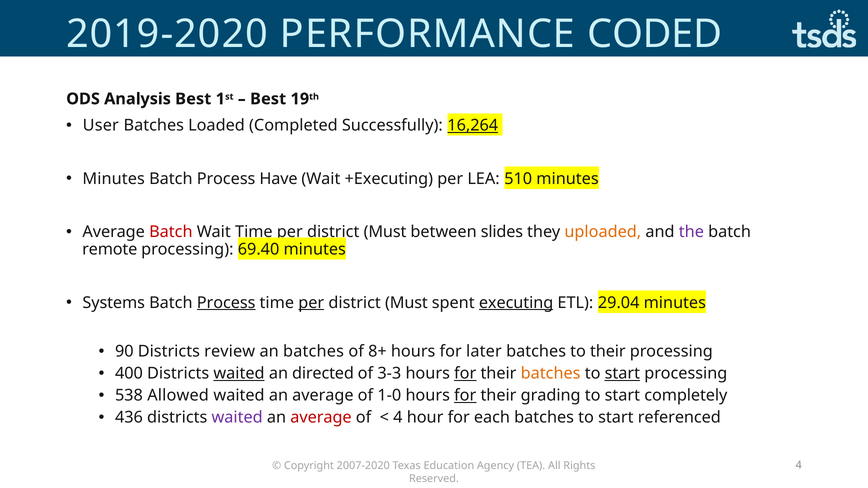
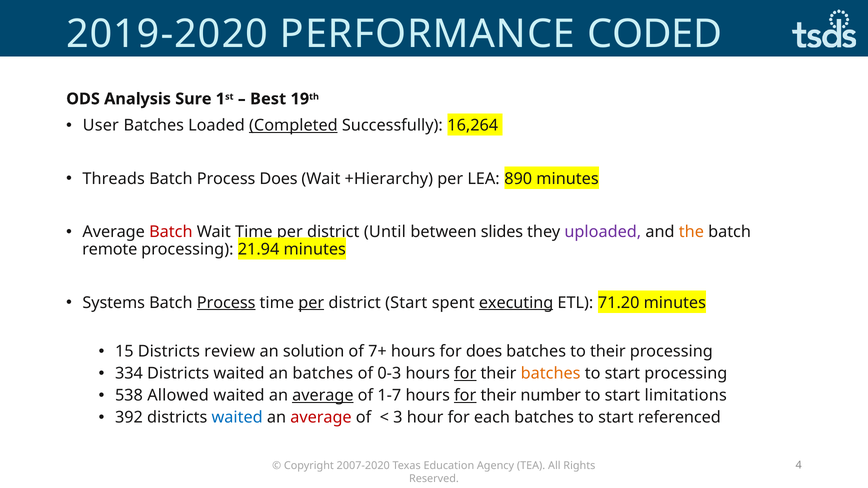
Analysis Best: Best -> Sure
Completed underline: none -> present
16,264 underline: present -> none
Minutes at (114, 179): Minutes -> Threads
Process Have: Have -> Does
+Executing: +Executing -> +Hierarchy
510: 510 -> 890
Must at (385, 232): Must -> Until
uploaded colour: orange -> purple
the colour: purple -> orange
69.40: 69.40 -> 21.94
Must at (406, 303): Must -> Start
29.04: 29.04 -> 71.20
90: 90 -> 15
an batches: batches -> solution
8+: 8+ -> 7+
for later: later -> does
400: 400 -> 334
waited at (239, 374) underline: present -> none
an directed: directed -> batches
3-3: 3-3 -> 0-3
start at (622, 374) underline: present -> none
average at (323, 396) underline: none -> present
1-0: 1-0 -> 1-7
grading: grading -> number
completely: completely -> limitations
436: 436 -> 392
waited at (237, 418) colour: purple -> blue
4 at (398, 418): 4 -> 3
